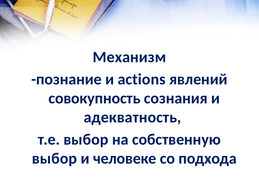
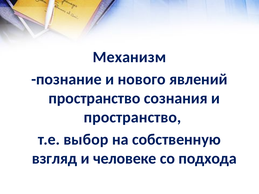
actions: actions -> нового
совокупность at (94, 98): совокупность -> пространство
адекватность at (132, 117): адекватность -> пространство
выбор at (54, 159): выбор -> взгляд
